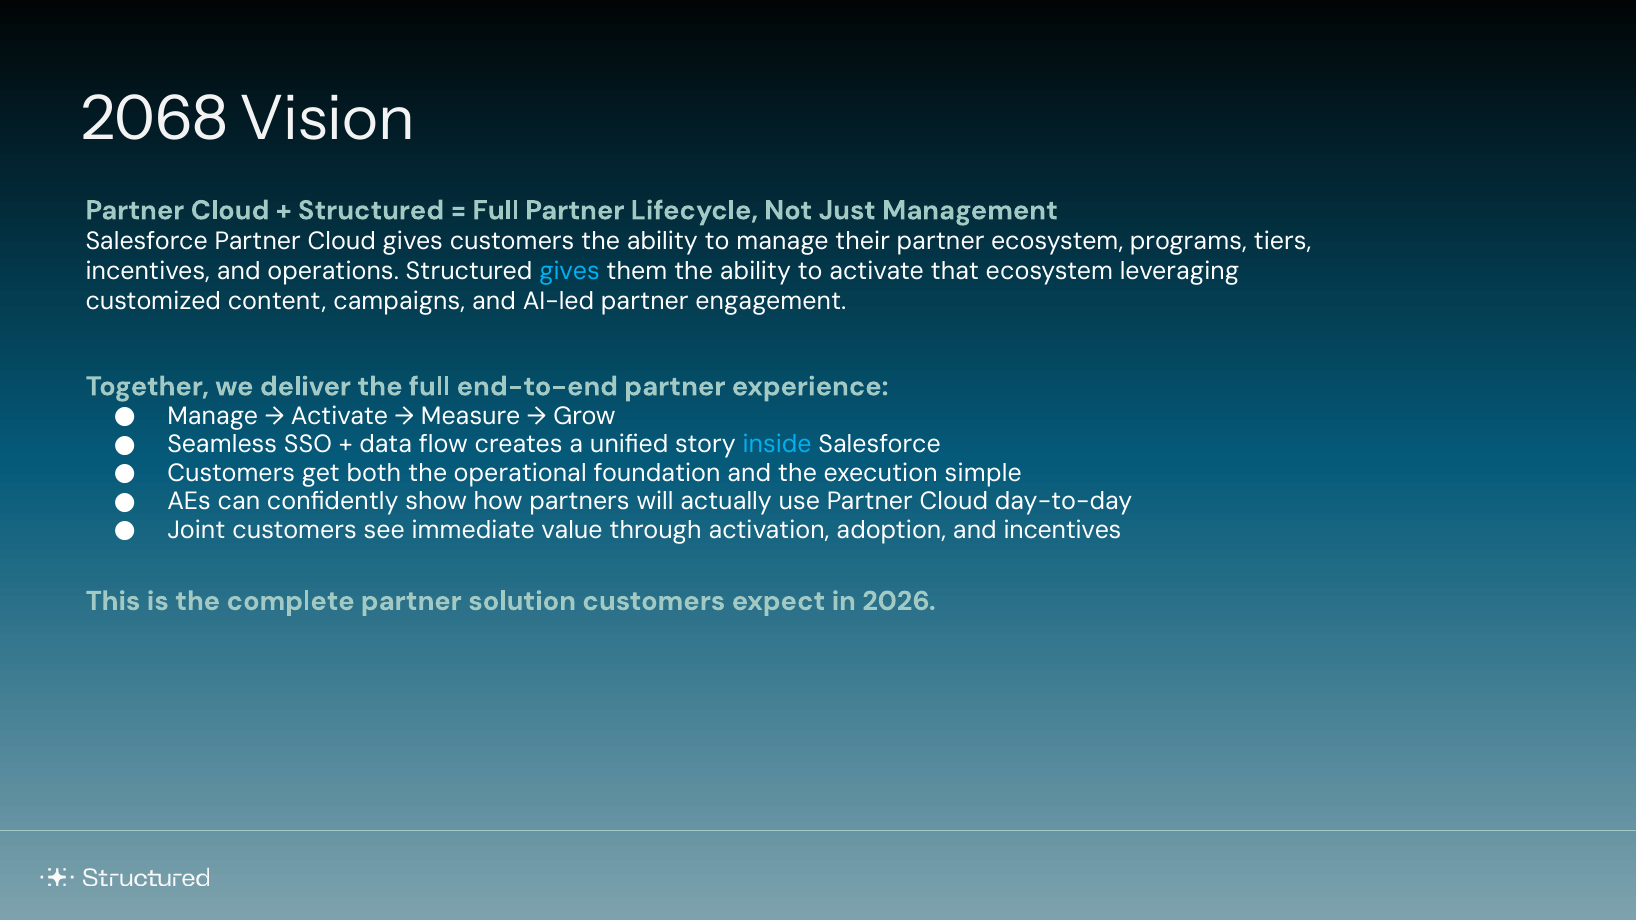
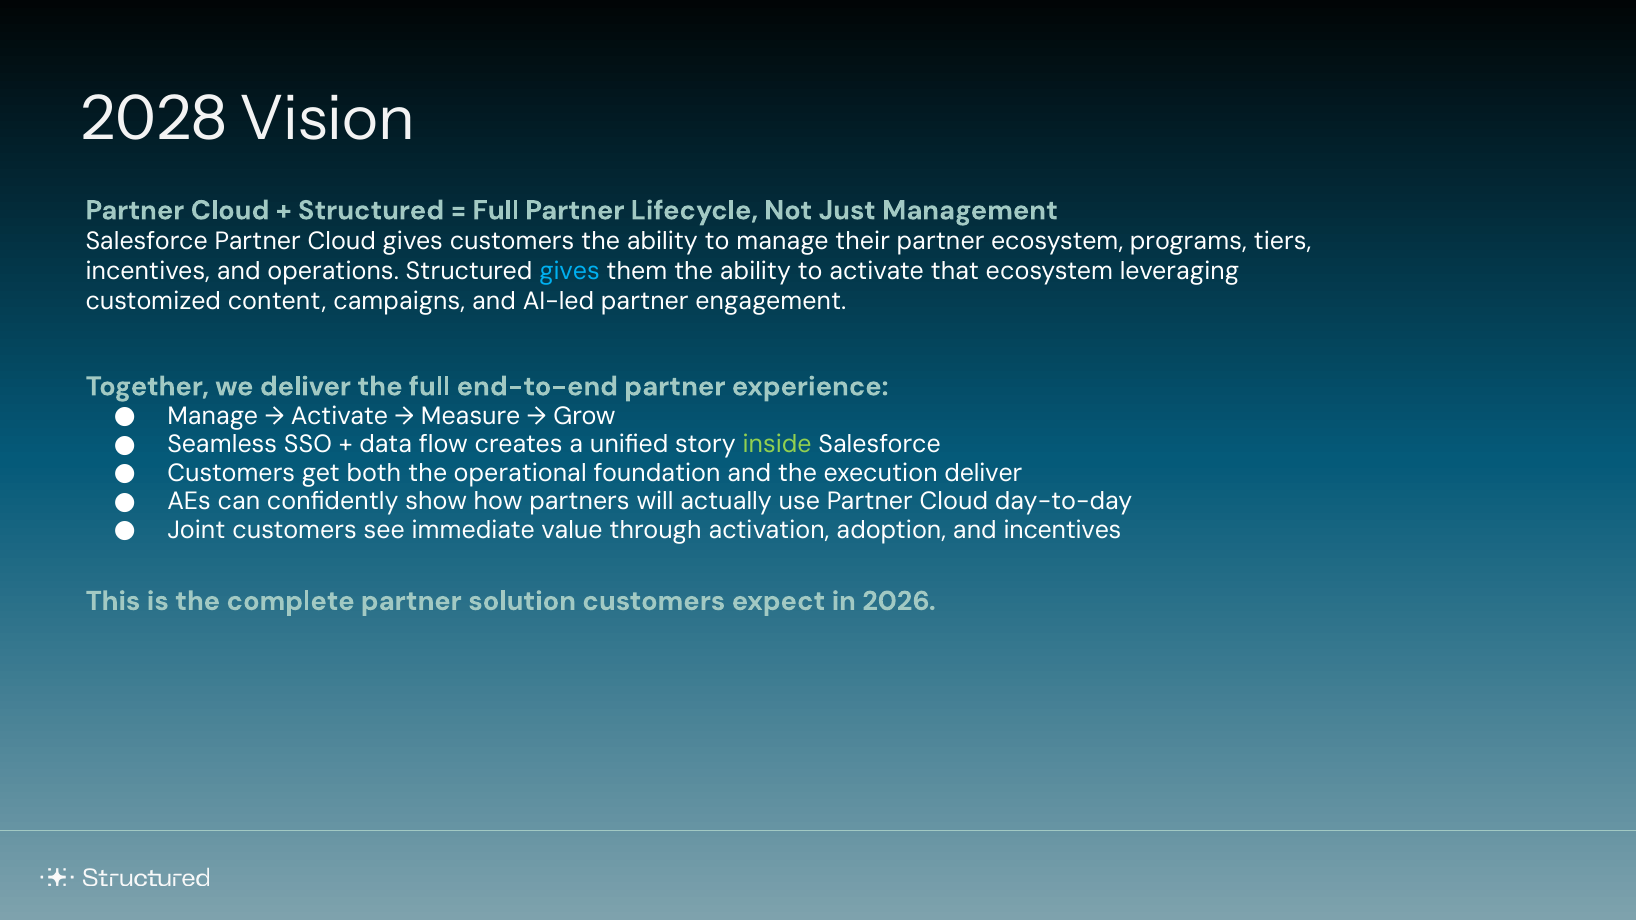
2068: 2068 -> 2028
inside colour: light blue -> light green
execution simple: simple -> deliver
